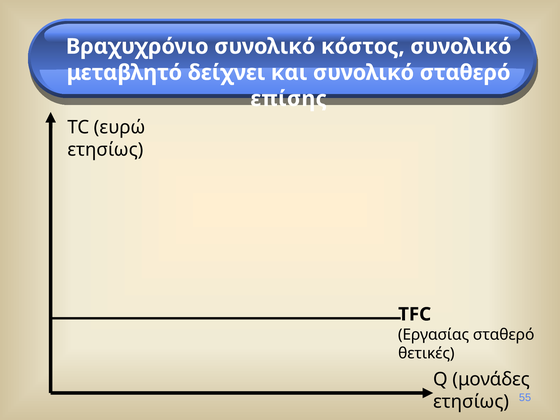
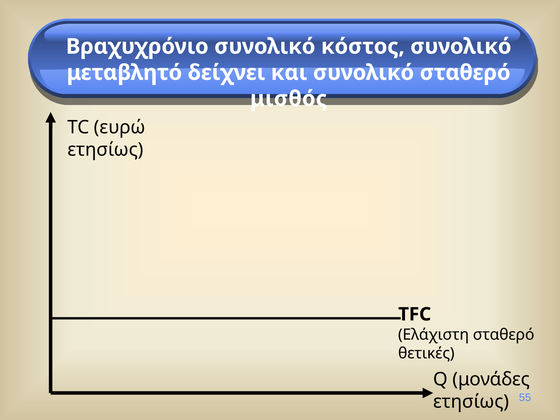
επίσης: επίσης -> μισθός
Εργασίας: Εργασίας -> Ελάχιστη
